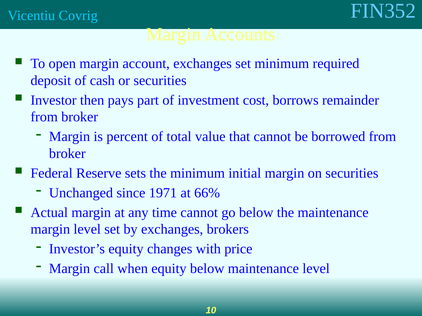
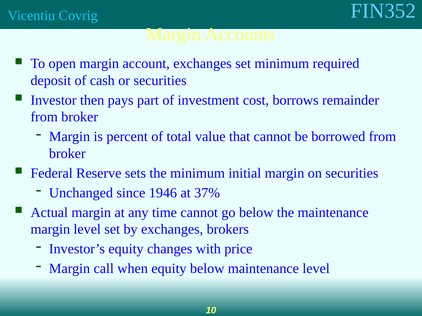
1971: 1971 -> 1946
66%: 66% -> 37%
